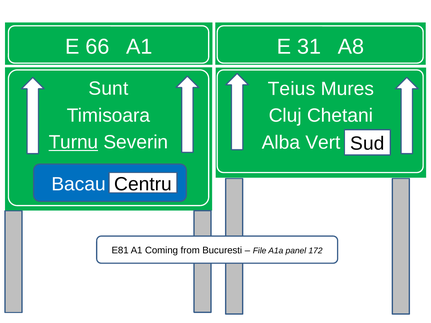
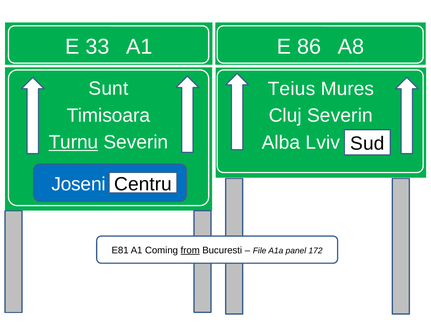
66: 66 -> 33
31: 31 -> 86
Cluj Chetani: Chetani -> Severin
Vert: Vert -> Lviv
Bacau: Bacau -> Joseni
from underline: none -> present
